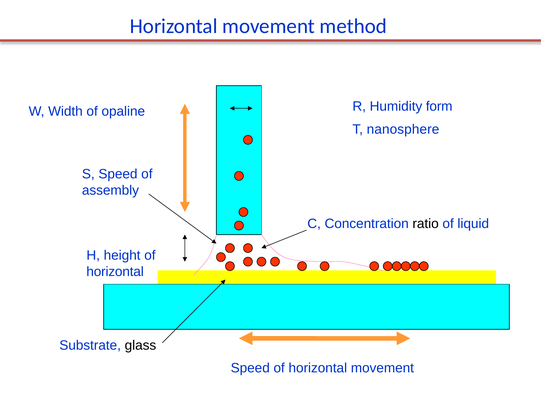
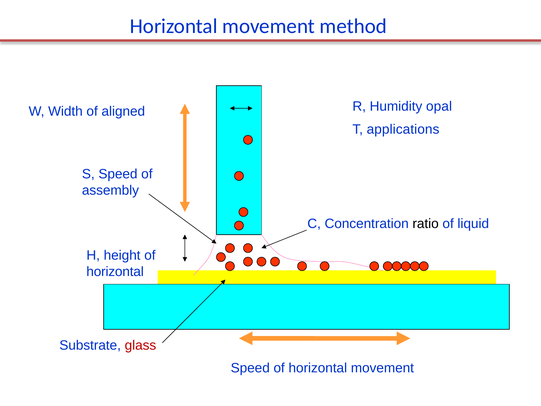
form: form -> opal
opaline: opaline -> aligned
nanosphere: nanosphere -> applications
glass colour: black -> red
